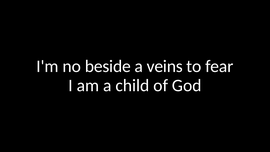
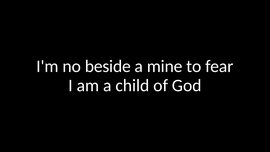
veins: veins -> mine
